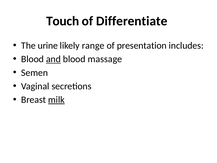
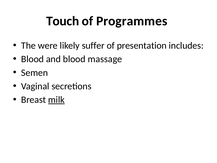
Differentiate: Differentiate -> Programmes
urine: urine -> were
range: range -> suffer
and underline: present -> none
